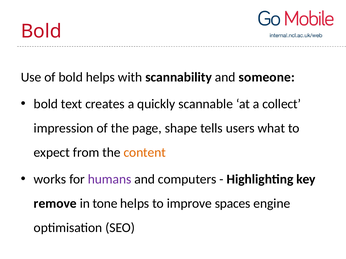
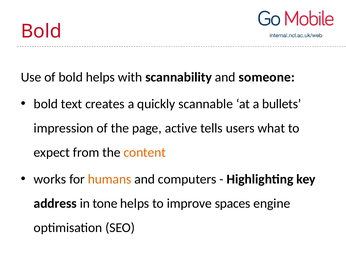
collect: collect -> bullets
shape: shape -> active
humans colour: purple -> orange
remove: remove -> address
